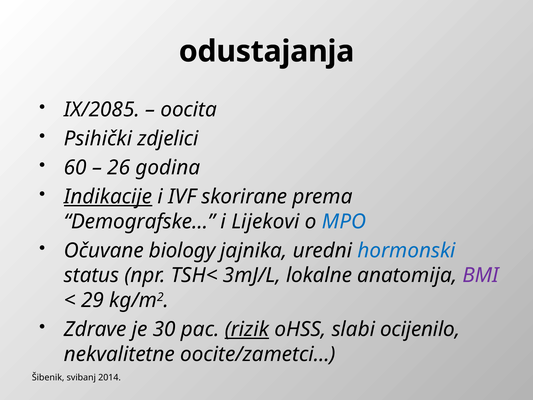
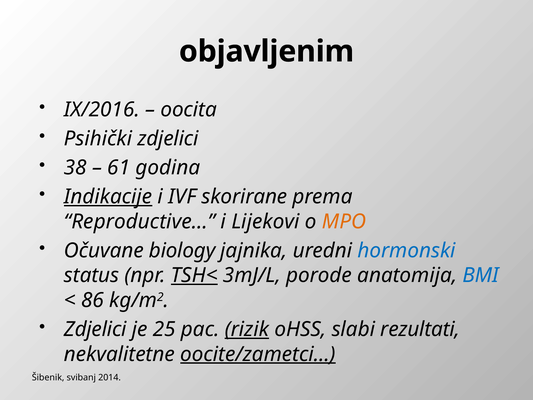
odustajanja: odustajanja -> objavljenim
IX/2085: IX/2085 -> IX/2016
60: 60 -> 38
26: 26 -> 61
Demografske…: Demografske… -> Reproductive…
MPO colour: blue -> orange
TSH< underline: none -> present
lokalne: lokalne -> porode
BMI colour: purple -> blue
29: 29 -> 86
Zdrave at (95, 329): Zdrave -> Zdjelici
30: 30 -> 25
ocijenilo: ocijenilo -> rezultati
oocite/zametci… underline: none -> present
